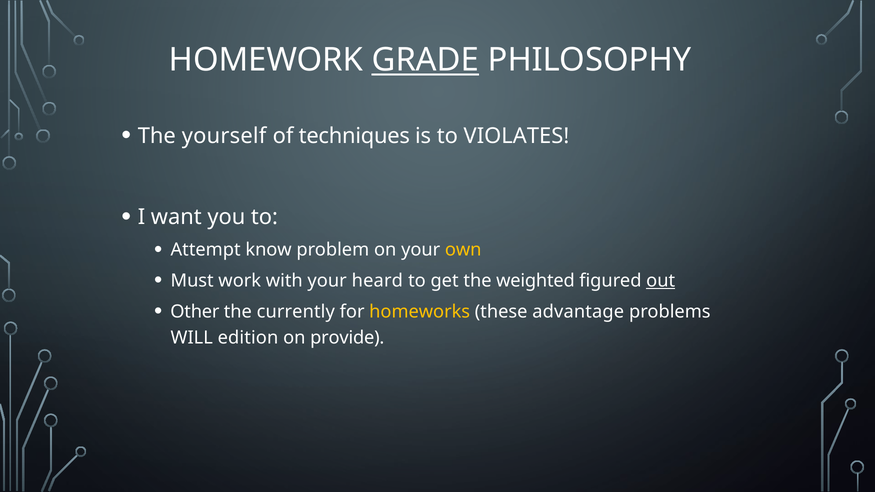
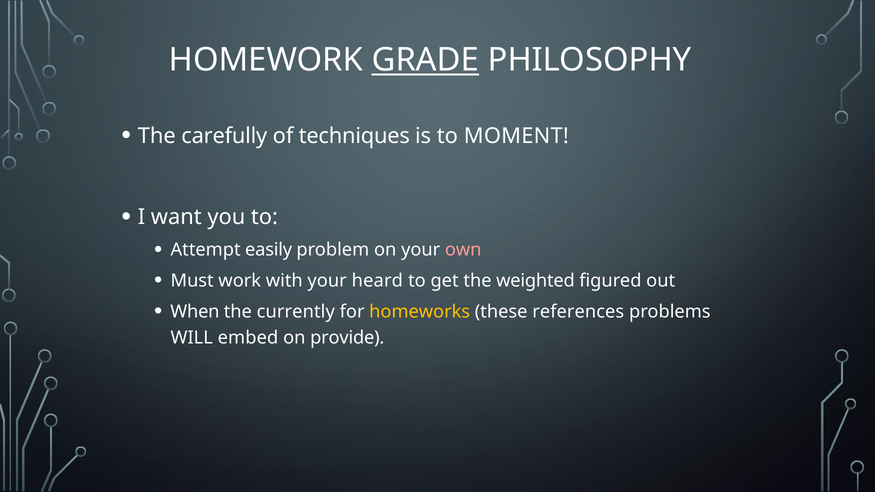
yourself: yourself -> carefully
VIOLATES: VIOLATES -> MOMENT
know: know -> easily
own colour: yellow -> pink
out underline: present -> none
Other: Other -> When
advantage: advantage -> references
edition: edition -> embed
